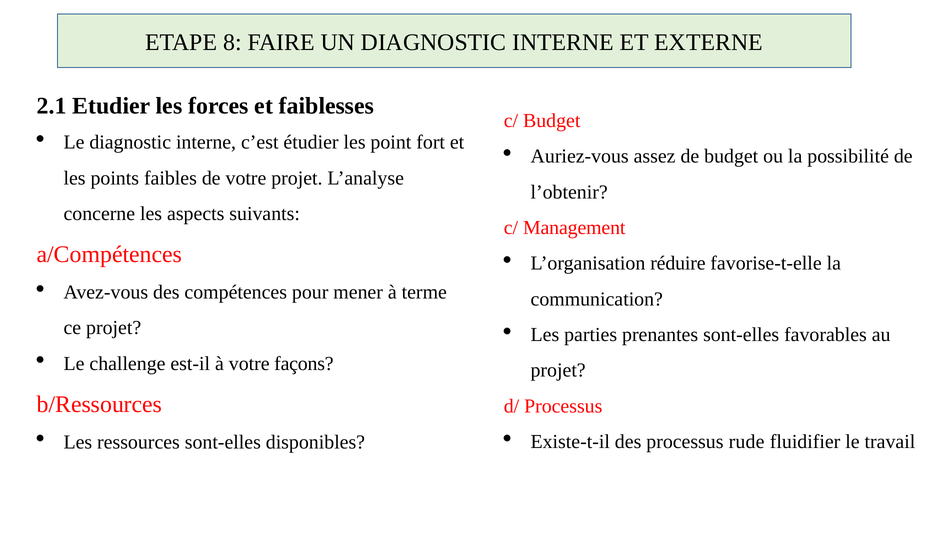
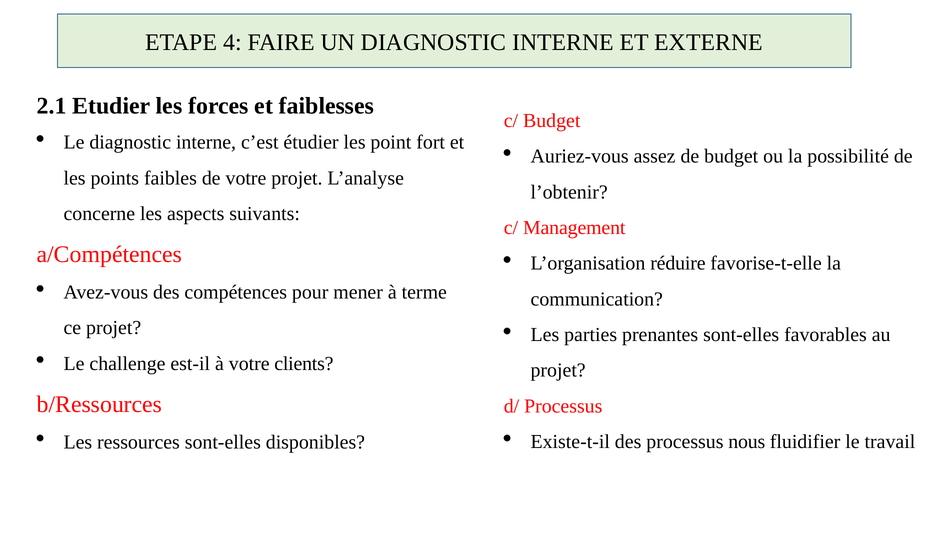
8: 8 -> 4
façons: façons -> clients
rude: rude -> nous
